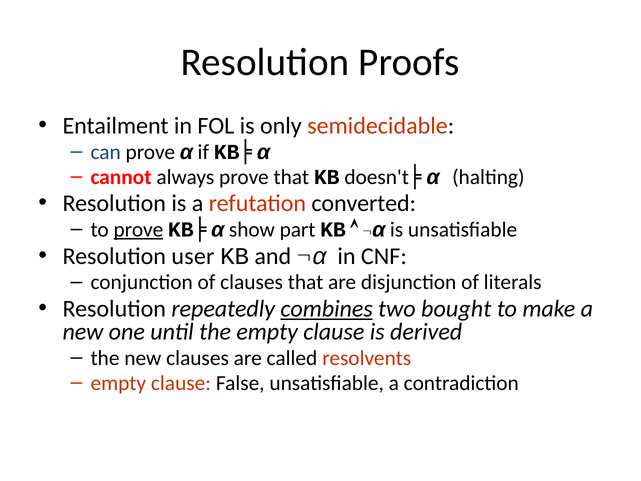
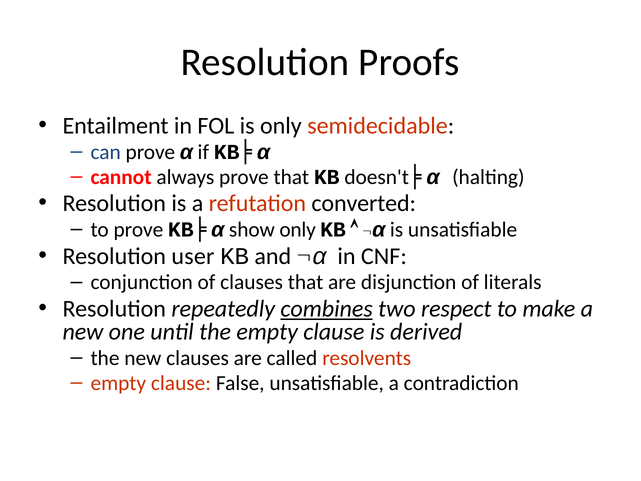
prove at (138, 230) underline: present -> none
show part: part -> only
bought: bought -> respect
